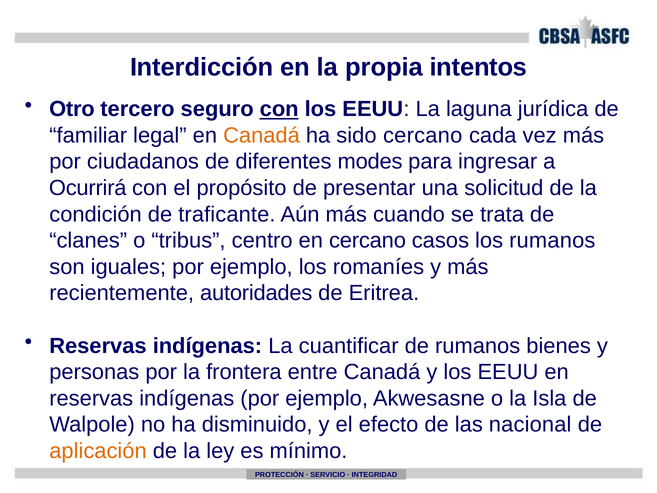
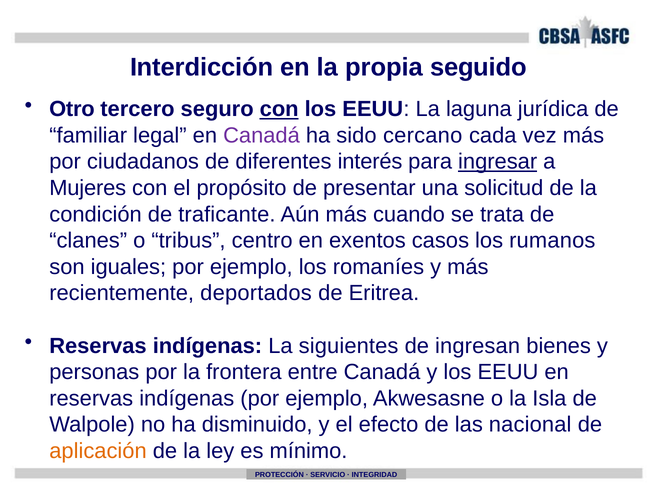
intentos: intentos -> seguido
Canadá at (261, 135) colour: orange -> purple
modes: modes -> interés
ingresar underline: none -> present
Ocurrirá: Ocurrirá -> Mujeres
en cercano: cercano -> exentos
autoridades: autoridades -> deportados
cuantificar: cuantificar -> siguientes
de rumanos: rumanos -> ingresan
